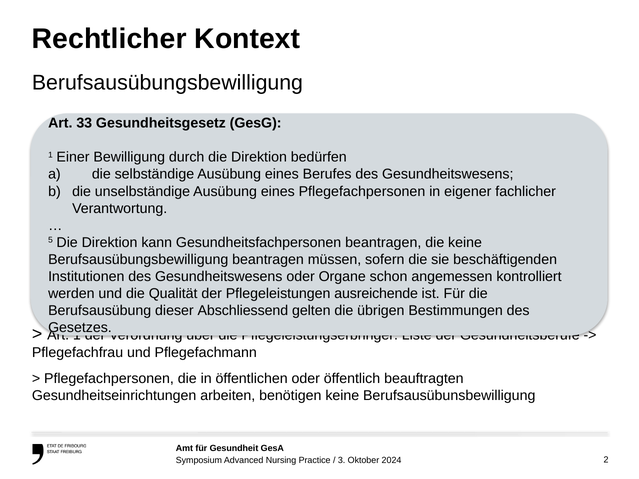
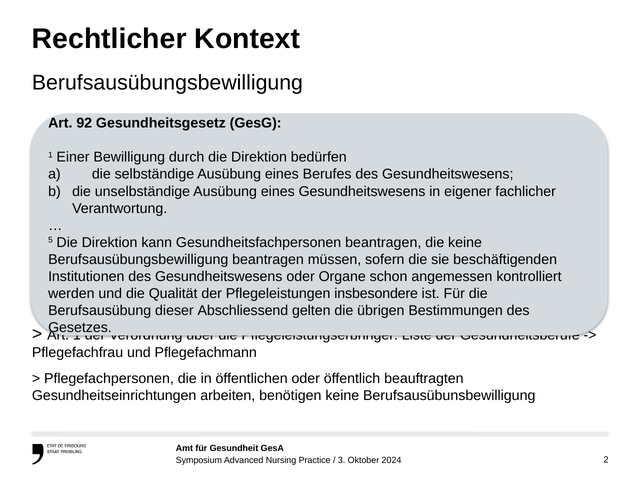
33: 33 -> 92
eines Pflegefachpersonen: Pflegefachpersonen -> Gesundheitswesens
ausreichende: ausreichende -> insbesondere
